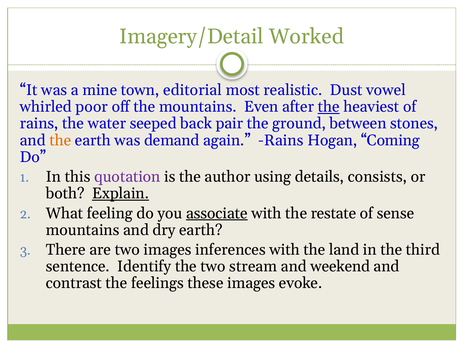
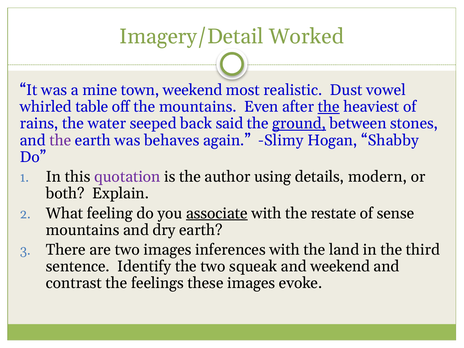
town editorial: editorial -> weekend
poor: poor -> table
pair: pair -> said
ground underline: none -> present
the at (60, 140) colour: orange -> purple
demand: demand -> behaves
again Rains: Rains -> Slimy
Coming: Coming -> Shabby
consists: consists -> modern
Explain underline: present -> none
stream: stream -> squeak
